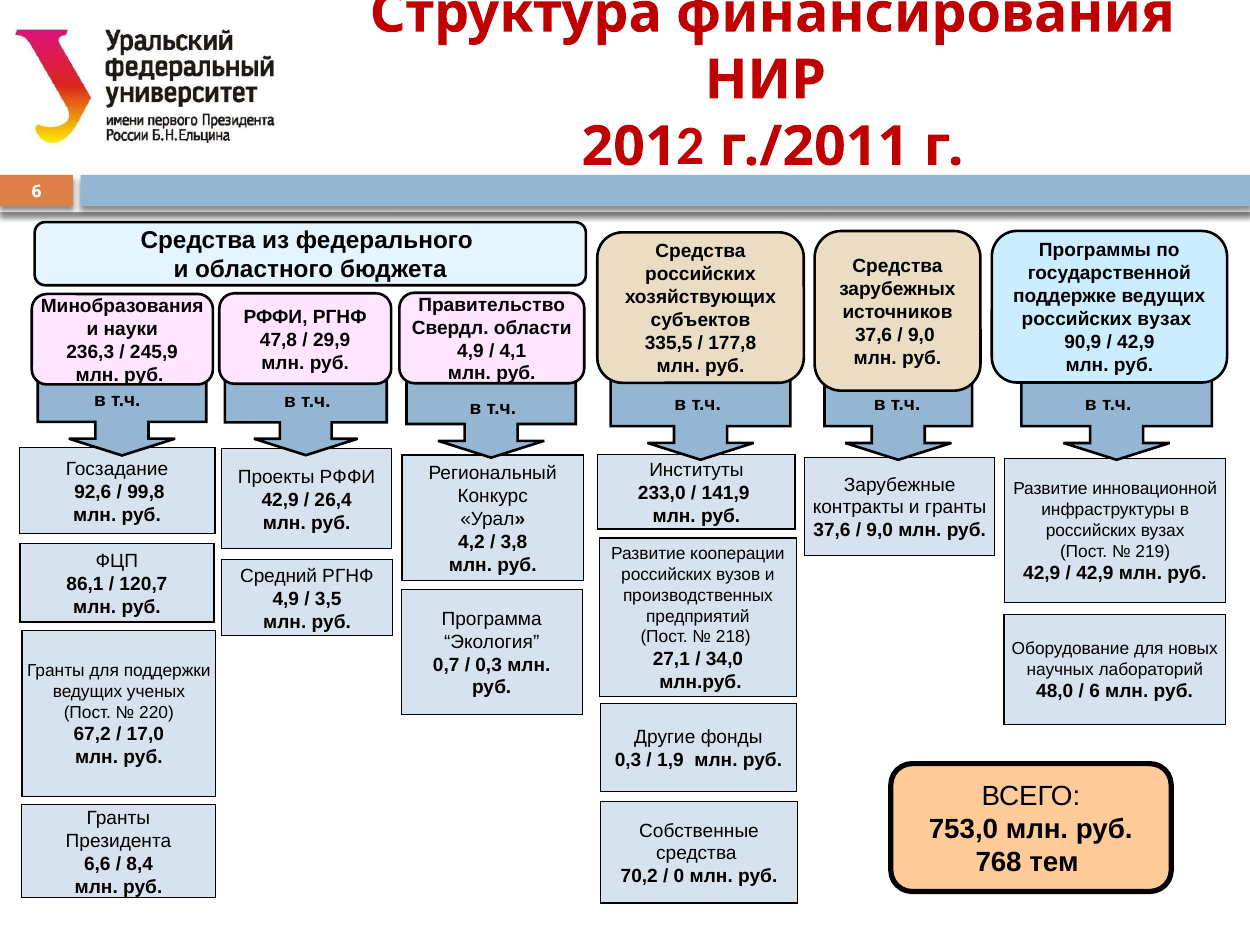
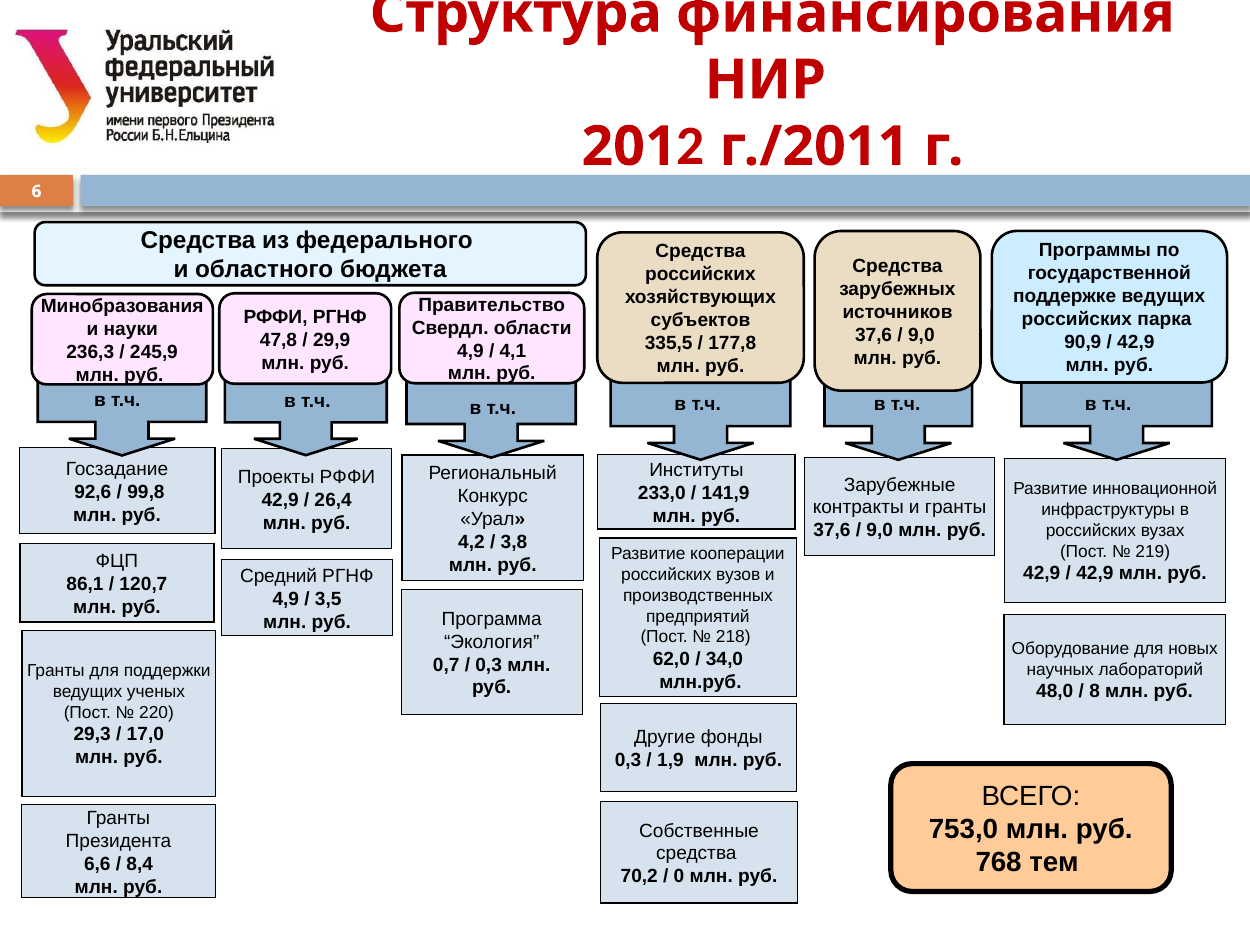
вузах at (1164, 320): вузах -> парка
27,1: 27,1 -> 62,0
6 at (1095, 692): 6 -> 8
67,2: 67,2 -> 29,3
